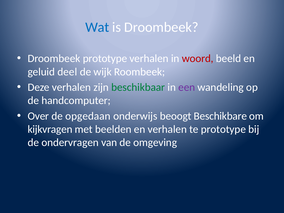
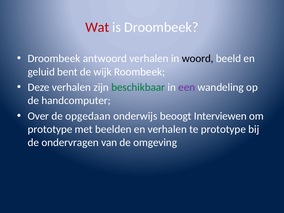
Wat colour: blue -> red
Droombeek prototype: prototype -> antwoord
woord colour: red -> black
deel: deel -> bent
Beschikbare: Beschikbare -> Interviewen
kijkvragen at (50, 129): kijkvragen -> prototype
